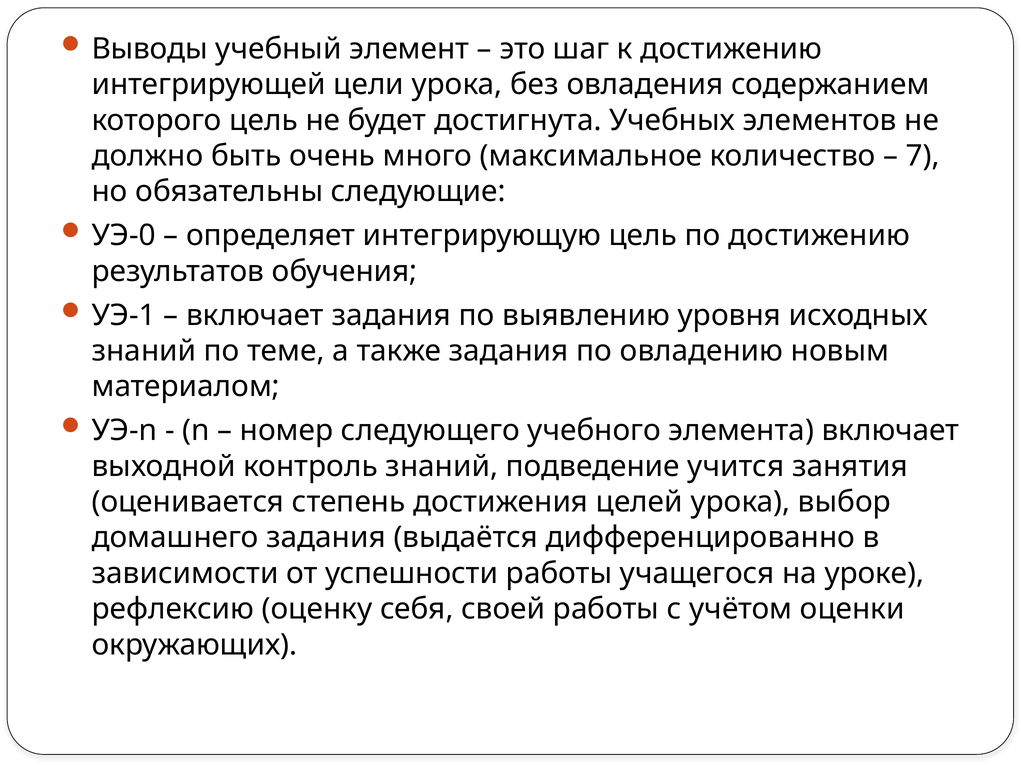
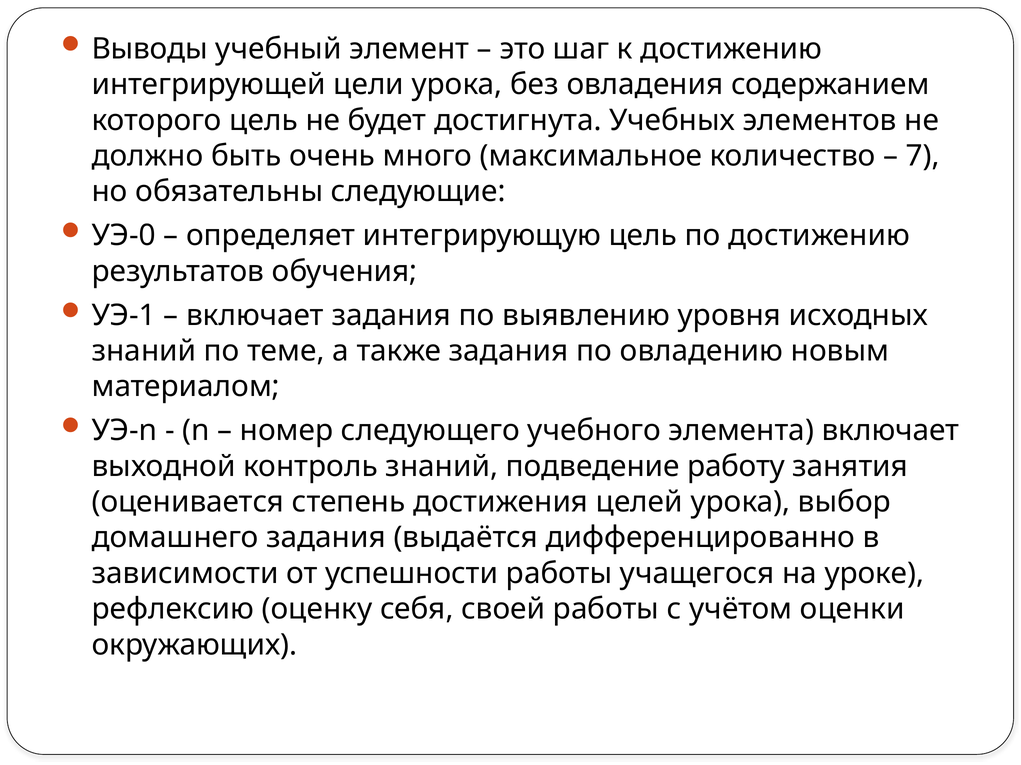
учится: учится -> работу
